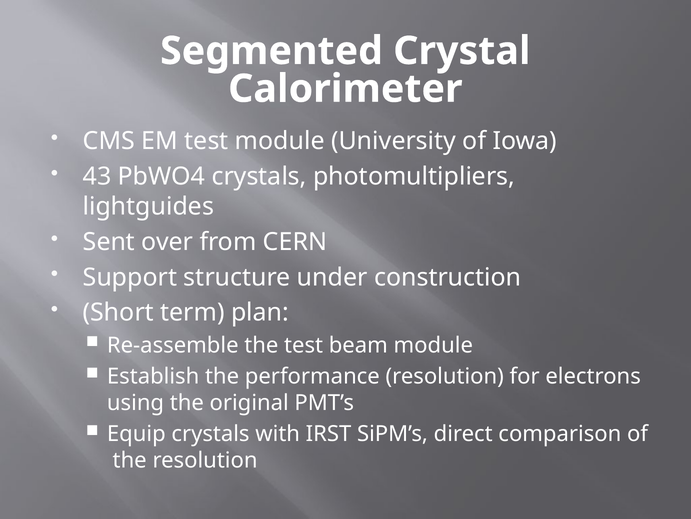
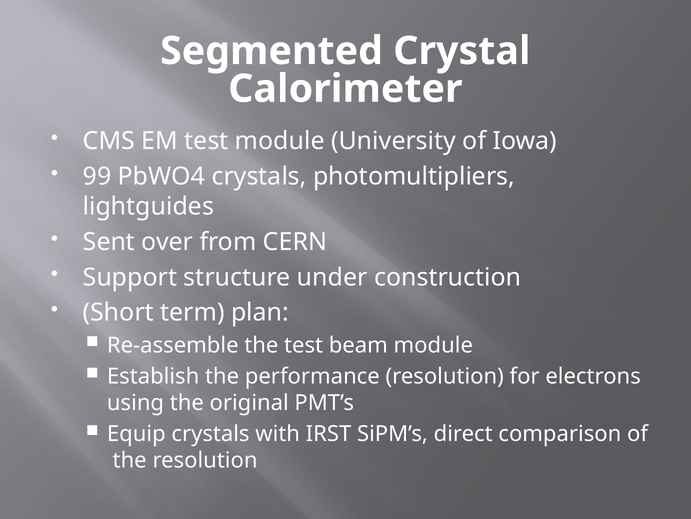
43: 43 -> 99
